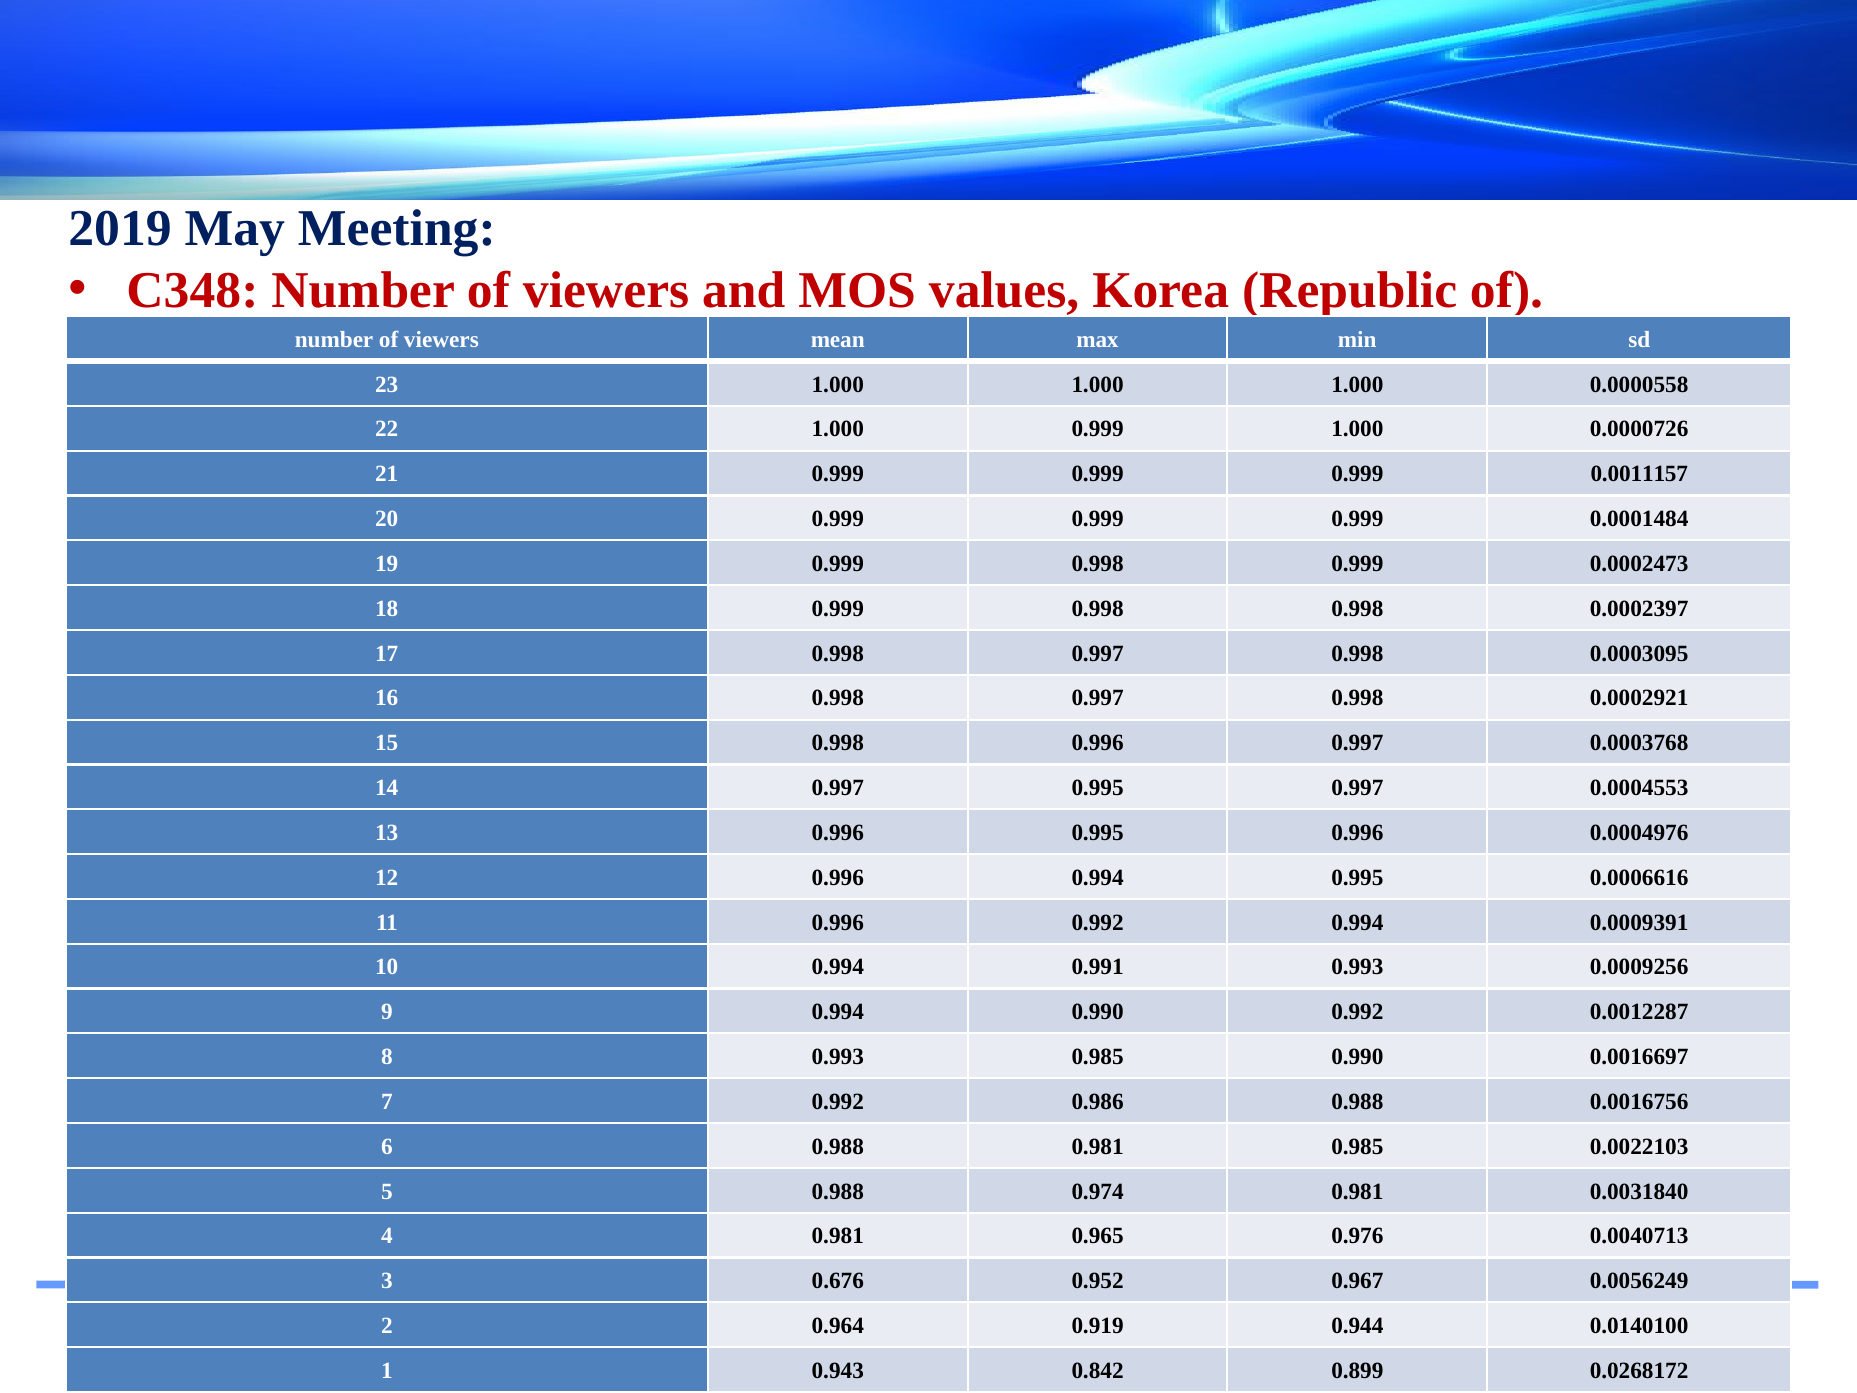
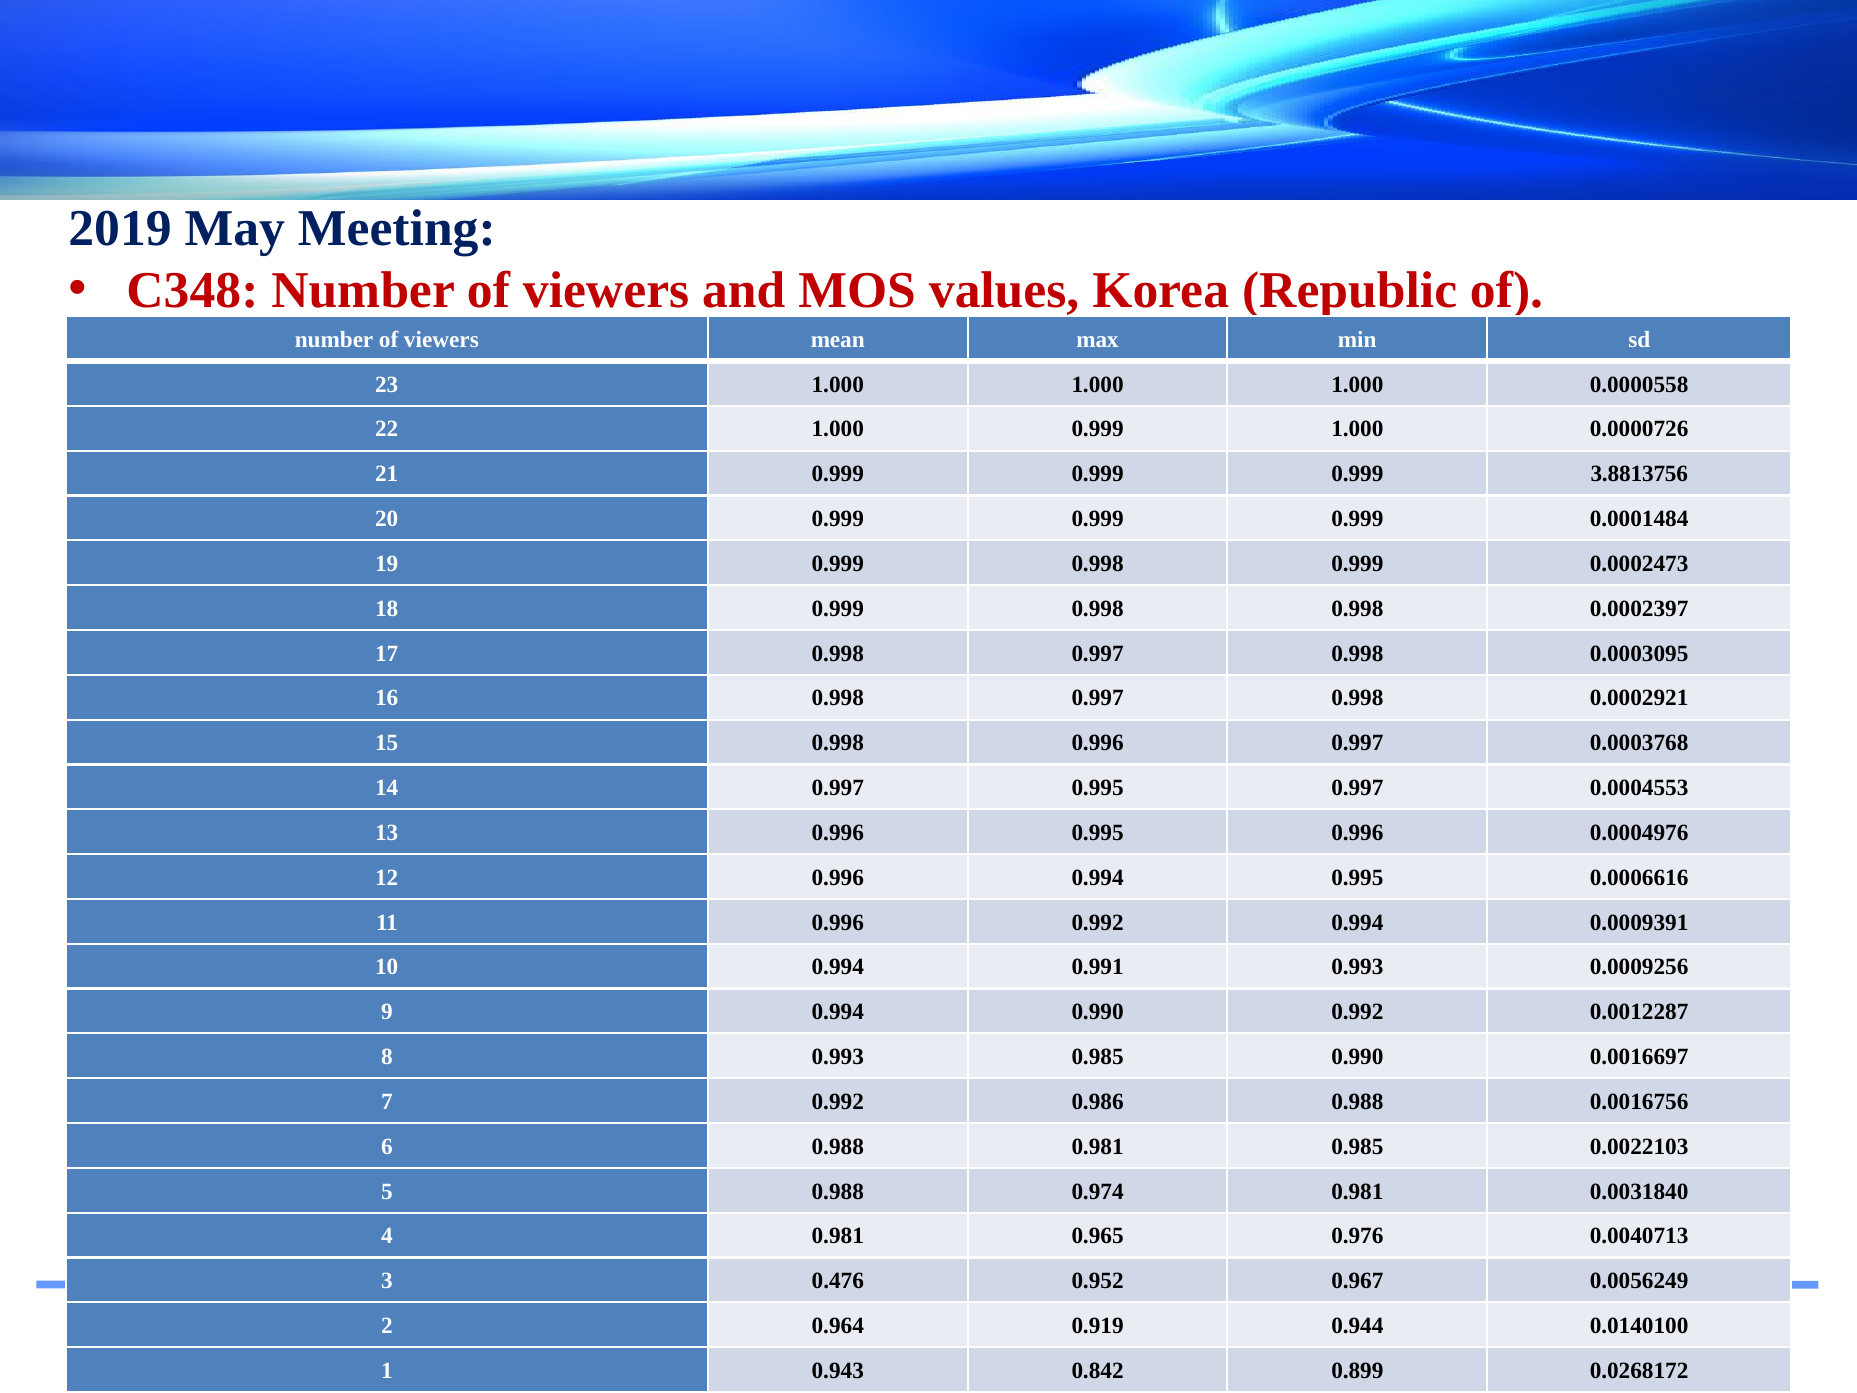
0.0011157: 0.0011157 -> 3.8813756
0.676: 0.676 -> 0.476
